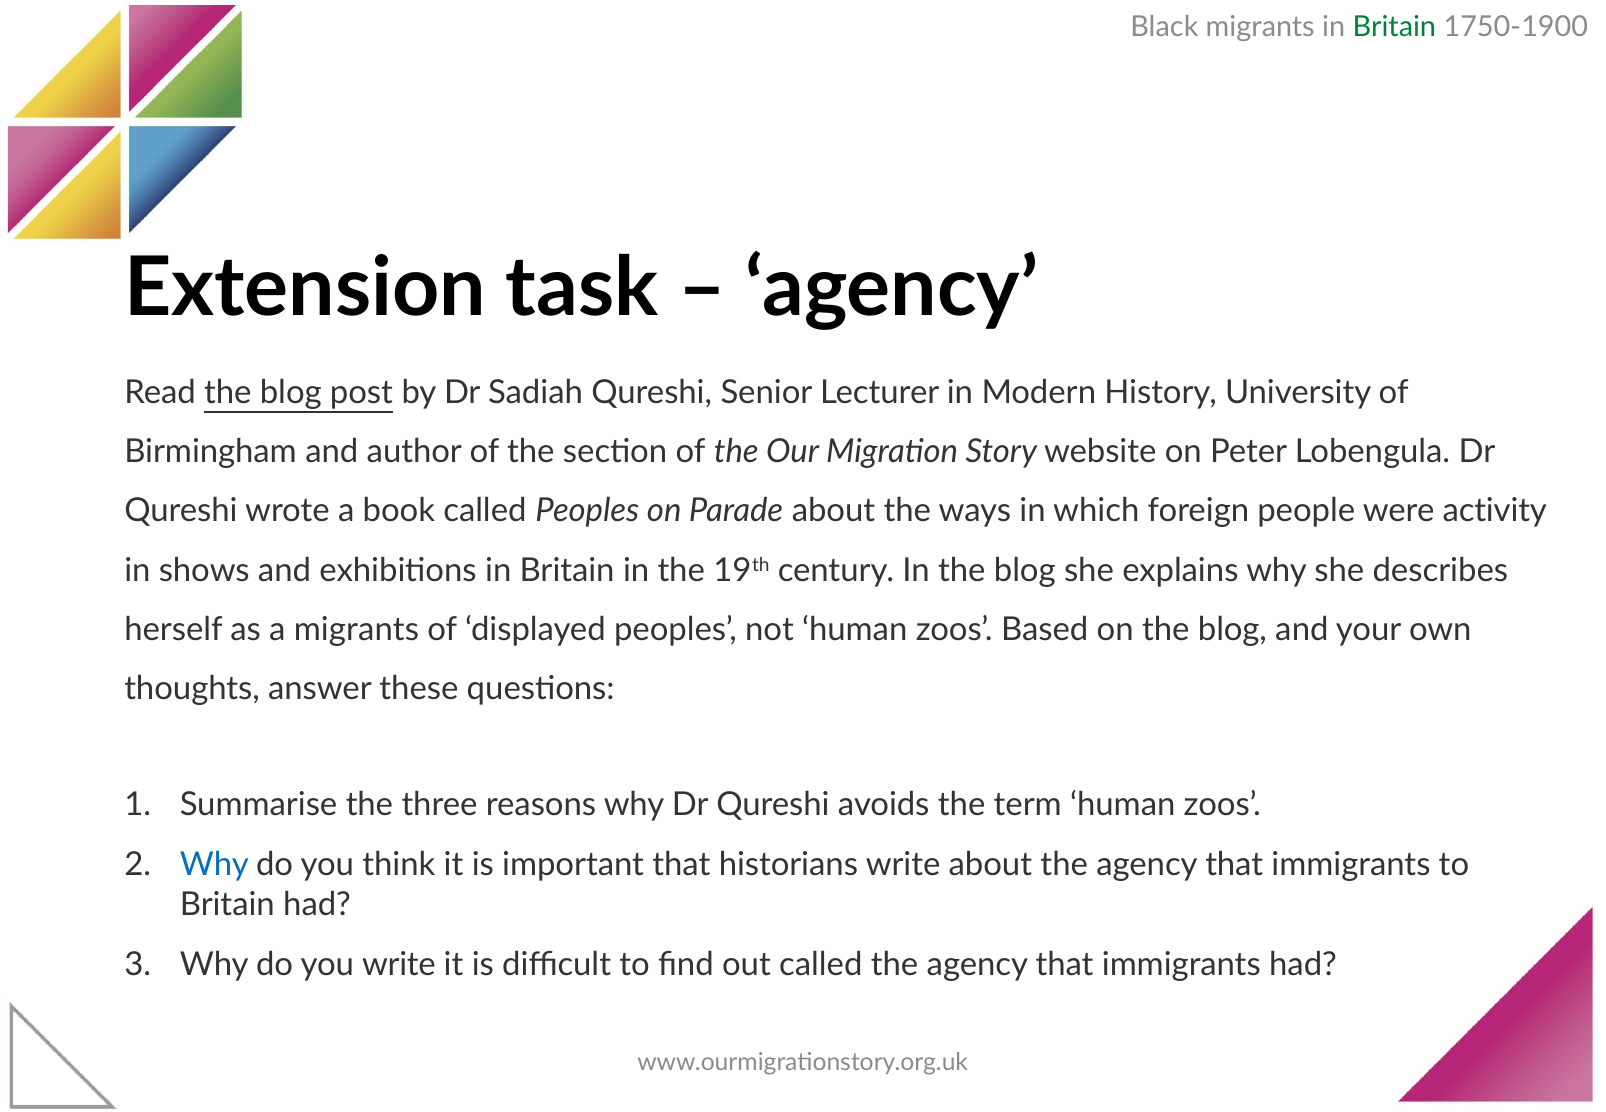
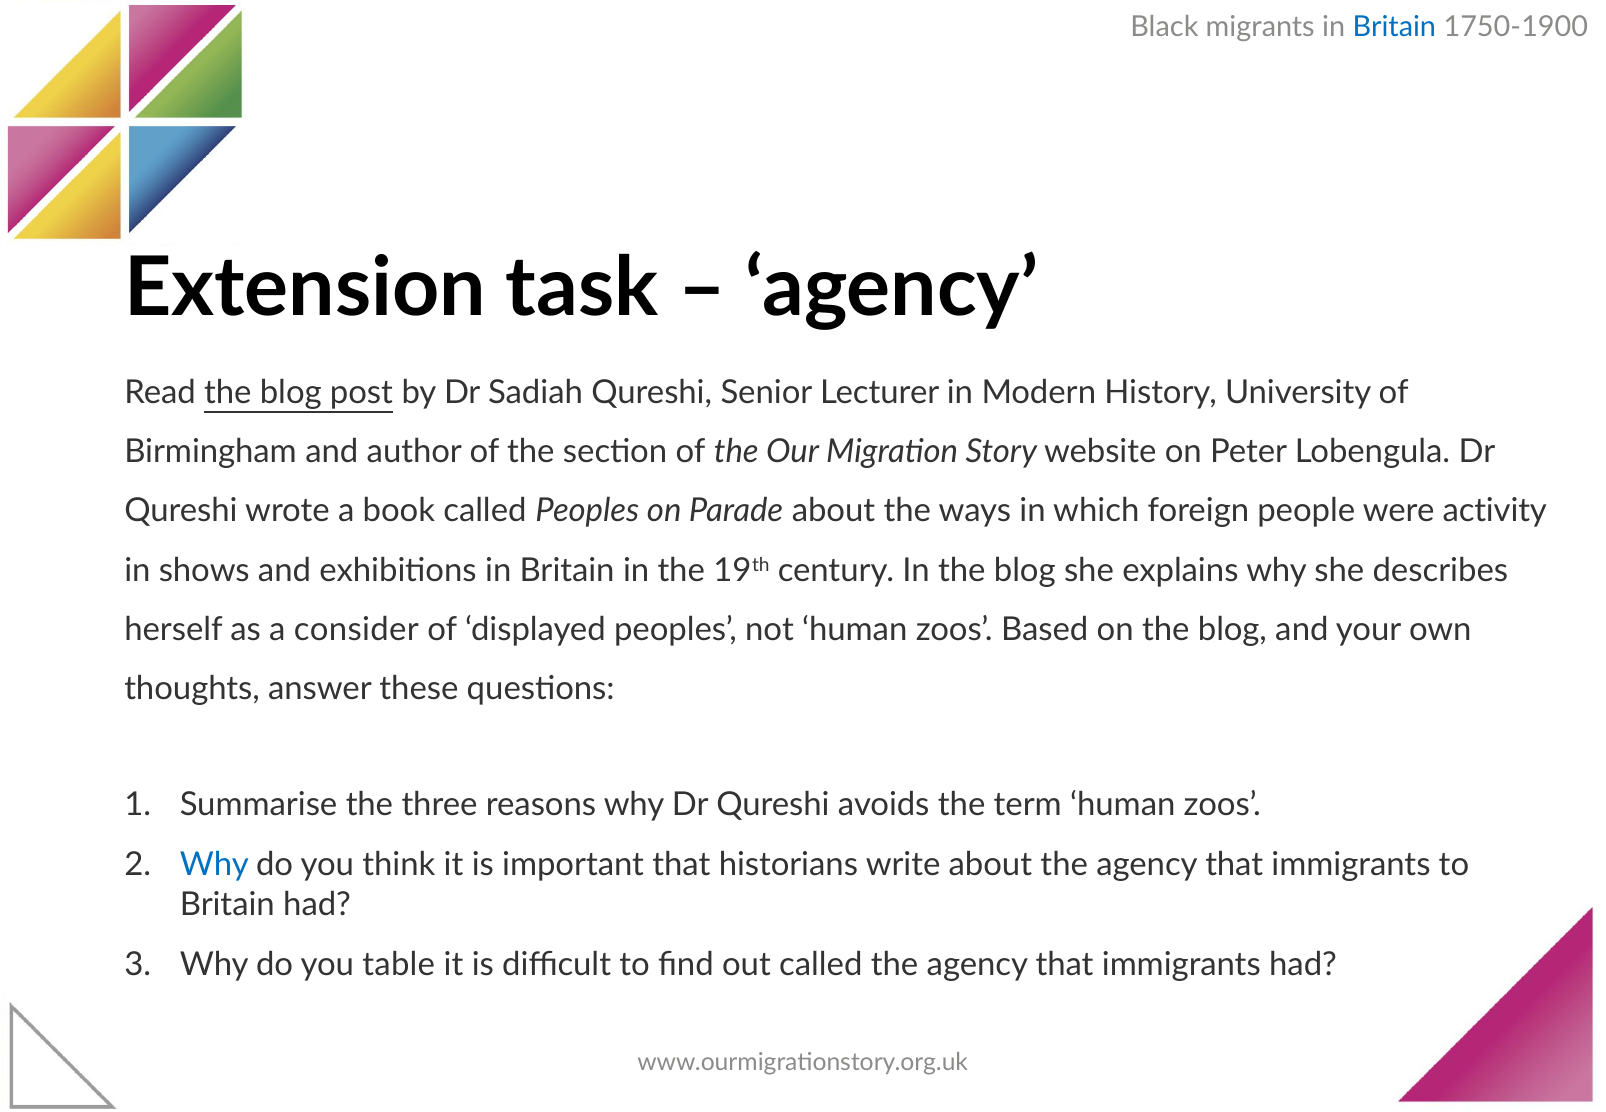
Britain at (1394, 27) colour: green -> blue
a migrants: migrants -> consider
you write: write -> table
